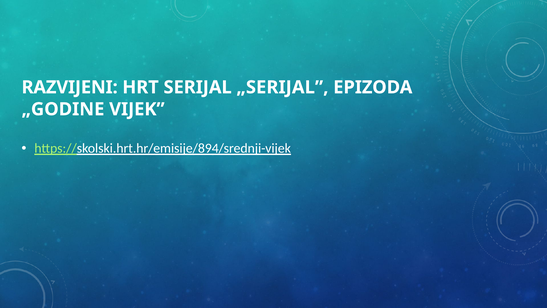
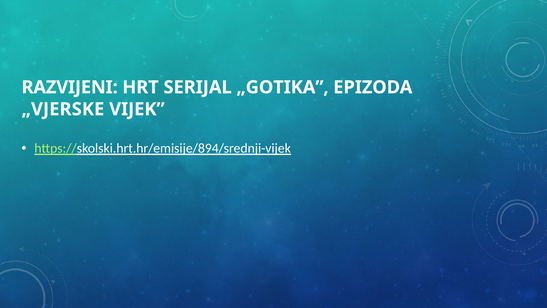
„SERIJAL: „SERIJAL -> „GOTIKA
„GODINE: „GODINE -> „VJERSKE
